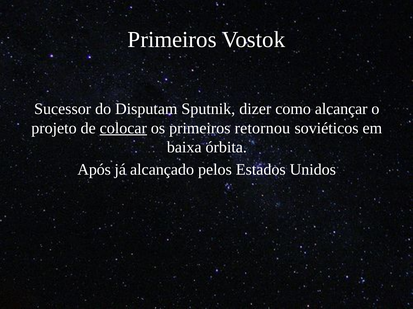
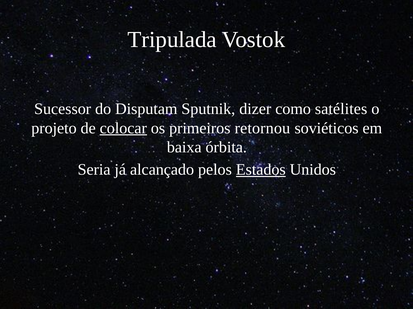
Primeiros at (172, 40): Primeiros -> Tripulada
alcançar: alcançar -> satélites
Após: Após -> Seria
Estados underline: none -> present
